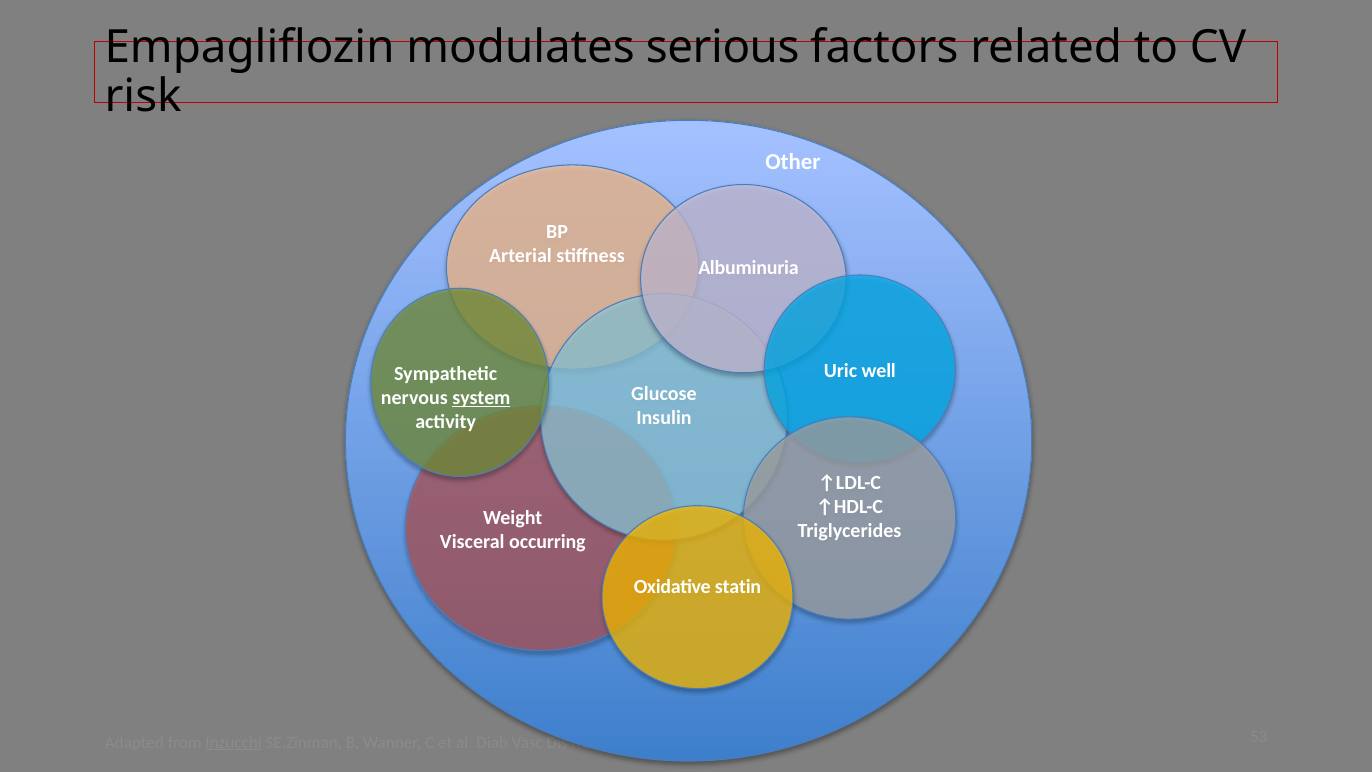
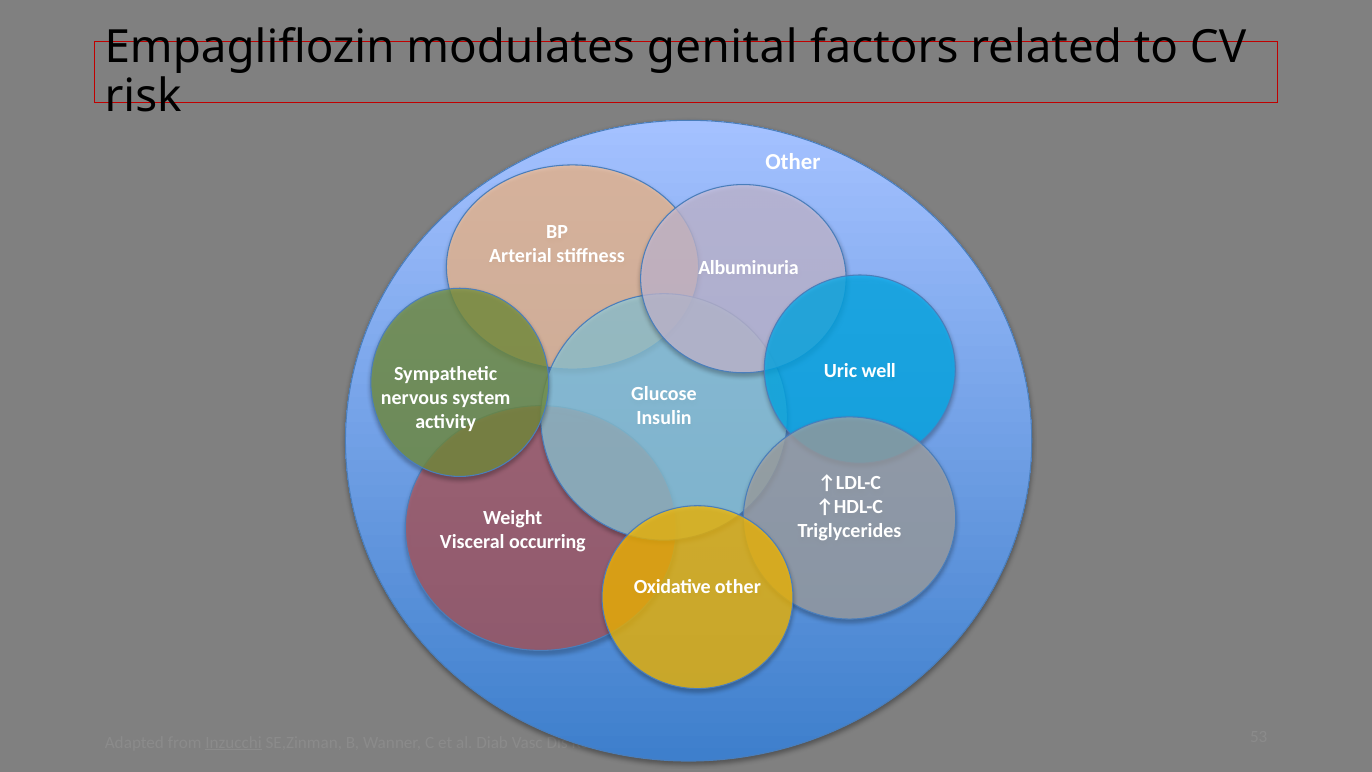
serious: serious -> genital
system underline: present -> none
statin at (738, 586): statin -> other
